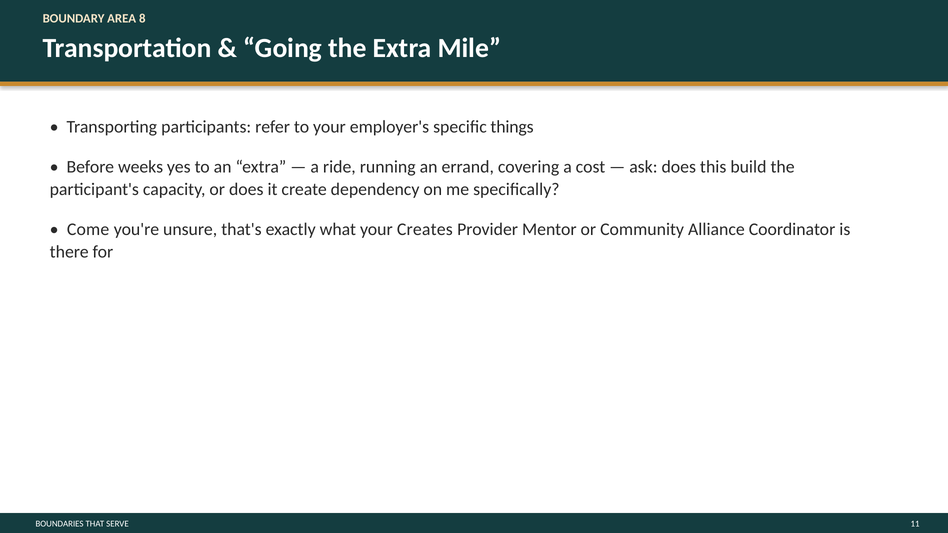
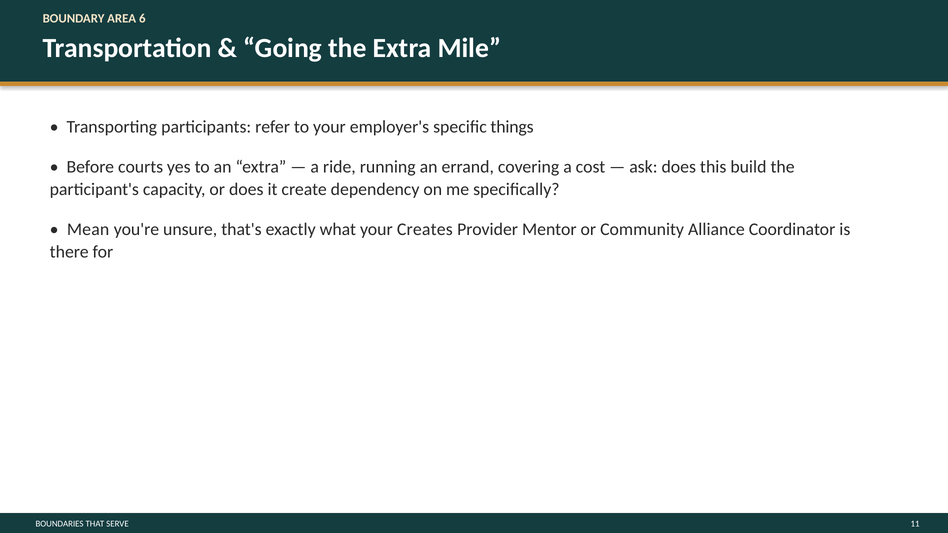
8: 8 -> 6
weeks: weeks -> courts
Come: Come -> Mean
